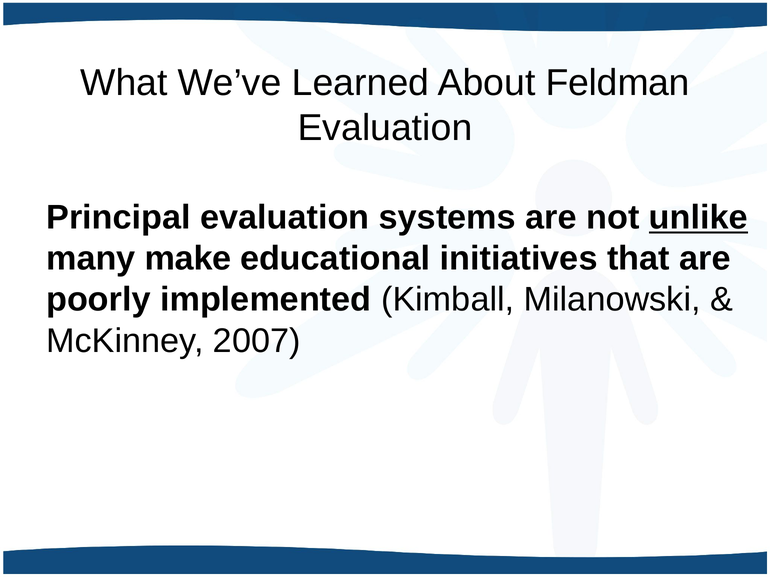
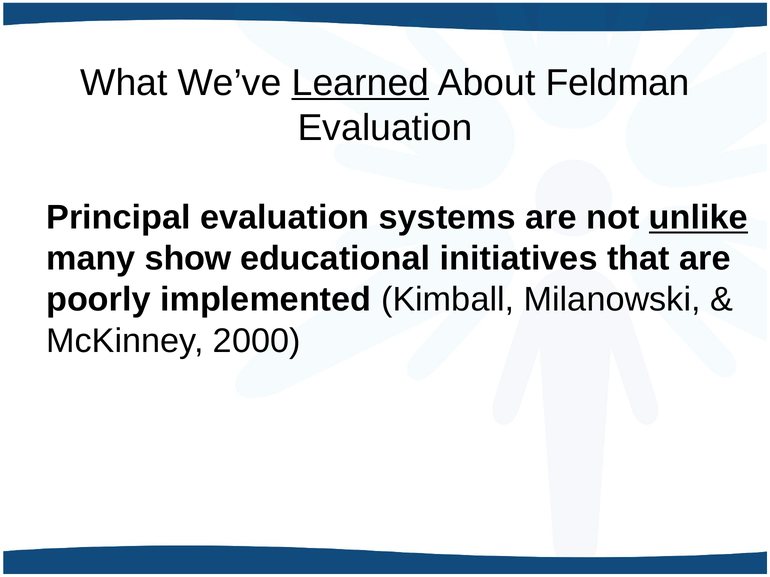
Learned underline: none -> present
make: make -> show
2007: 2007 -> 2000
